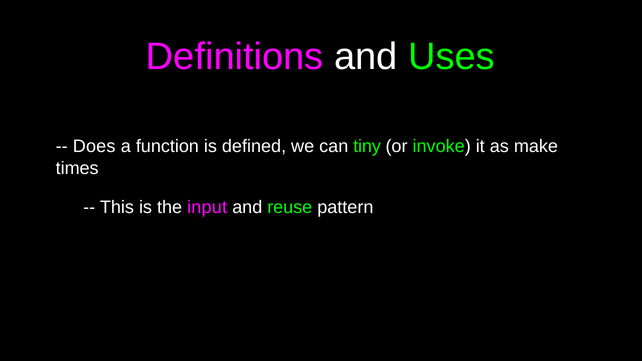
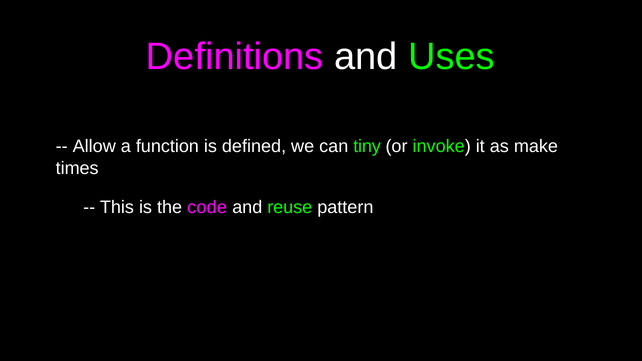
Does: Does -> Allow
input: input -> code
